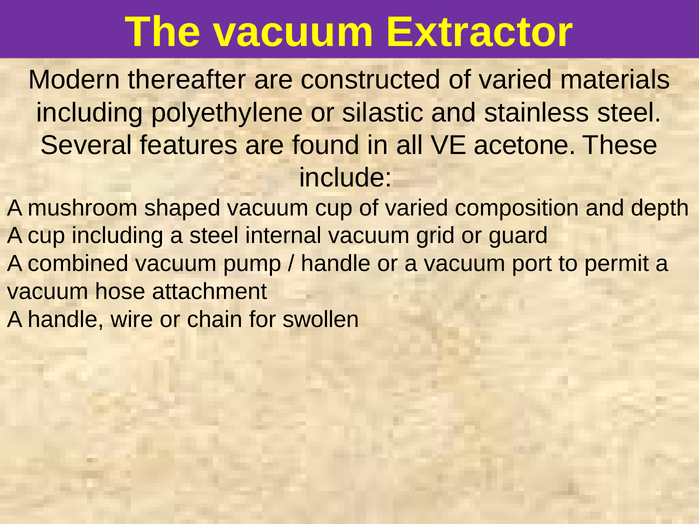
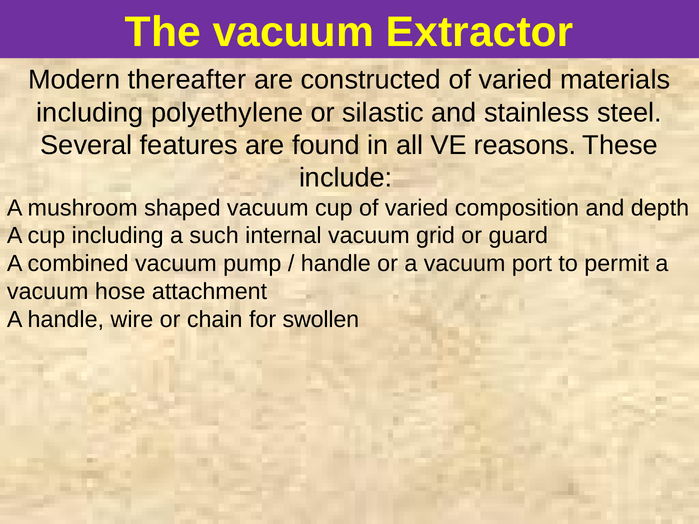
acetone: acetone -> reasons
a steel: steel -> such
